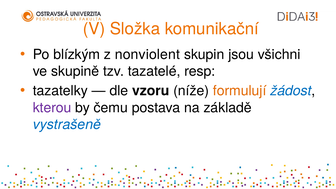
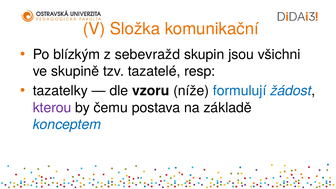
nonviolent: nonviolent -> sebevražd
formulují colour: orange -> blue
vystrašeně: vystrašeně -> konceptem
